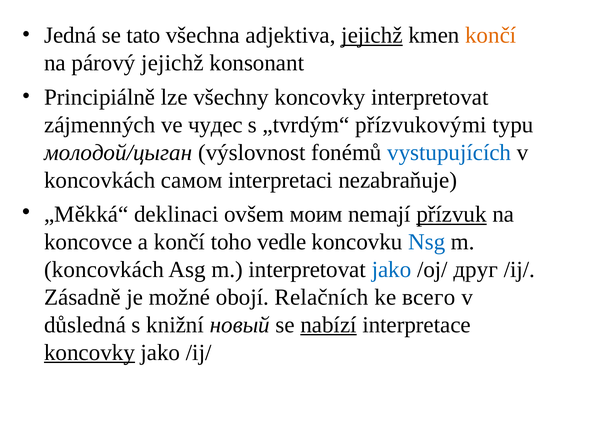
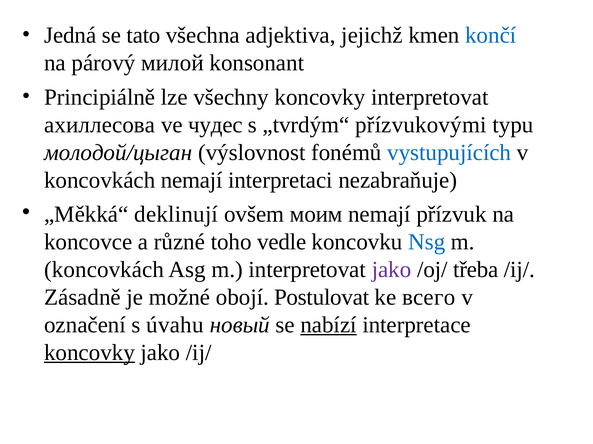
jejichž at (372, 35) underline: present -> none
končí at (491, 35) colour: orange -> blue
párový jejichž: jejichž -> милой
zájmenných: zájmenných -> ахиллесова
koncovkách самом: самом -> nemají
deklinaci: deklinaci -> deklinují
přízvuk underline: present -> none
a končí: končí -> různé
jako at (391, 270) colour: blue -> purple
друг: друг -> třeba
Relačních: Relačních -> Postulovat
důsledná: důsledná -> označení
knižní: knižní -> úvahu
